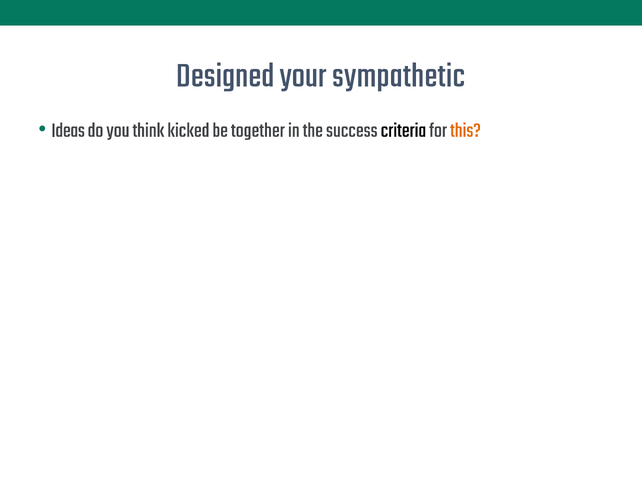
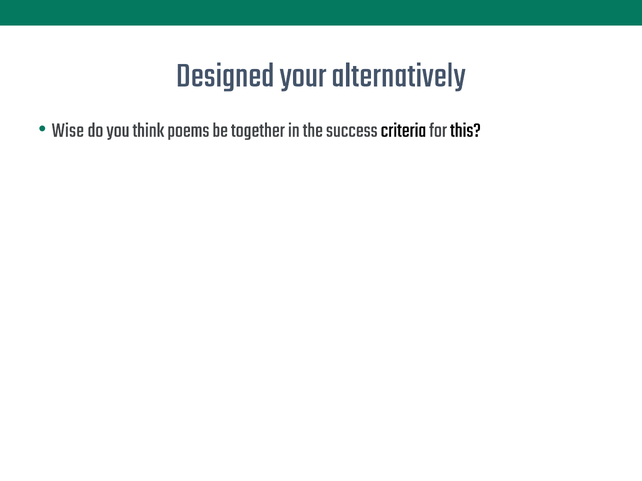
sympathetic: sympathetic -> alternatively
Ideas: Ideas -> Wise
kicked: kicked -> poems
this colour: orange -> black
